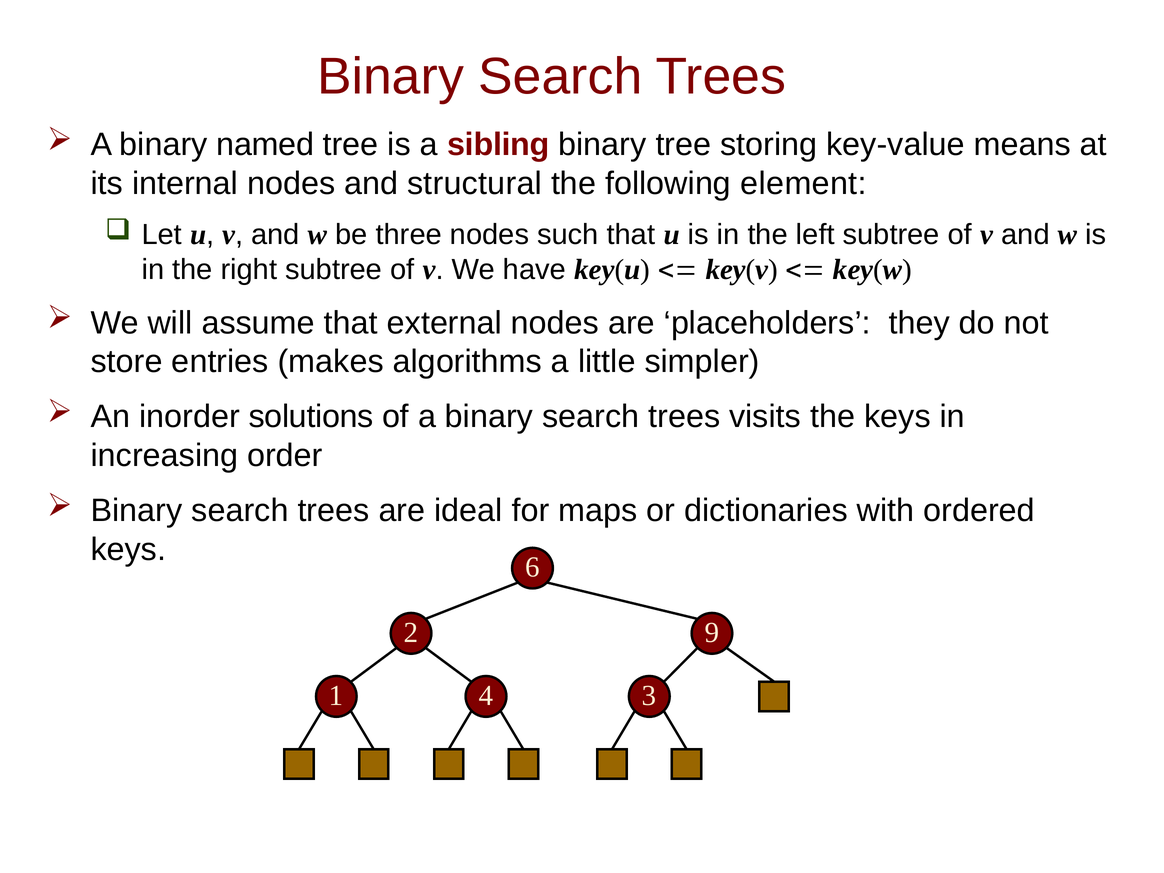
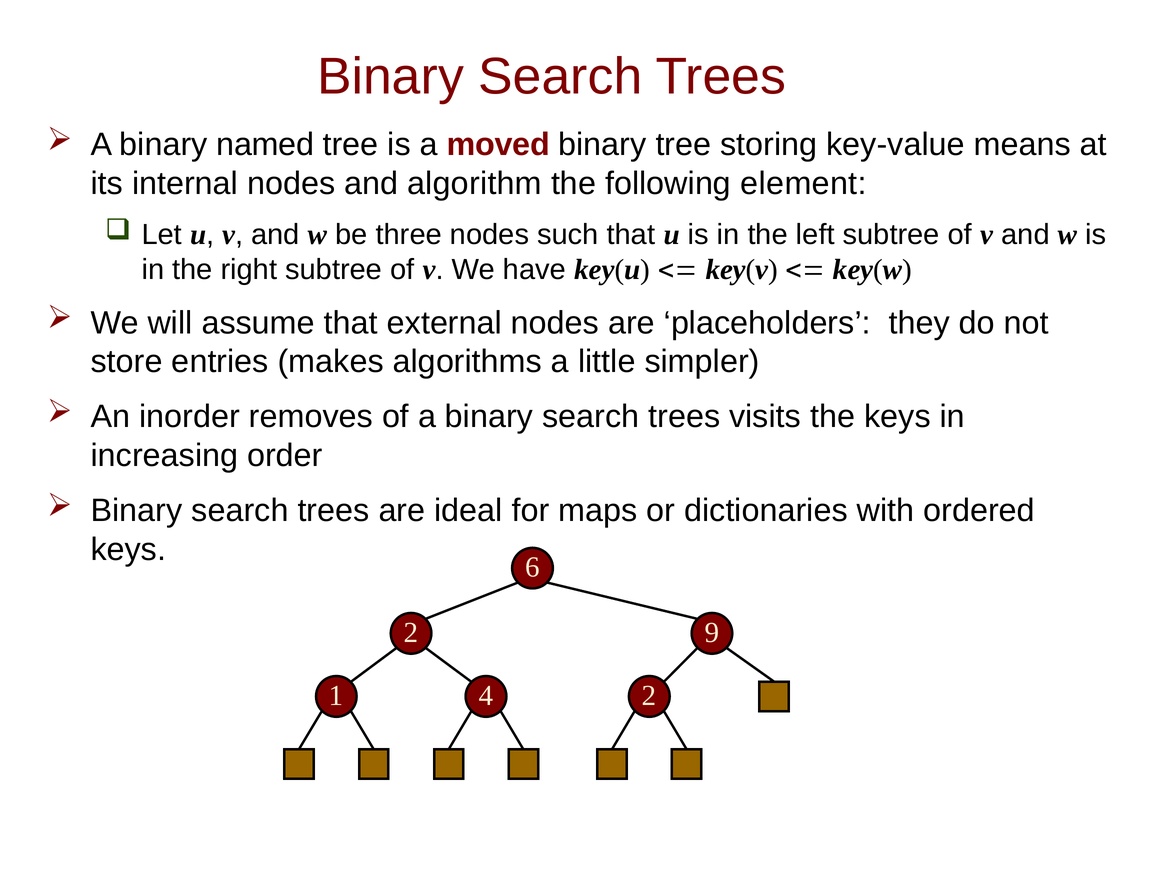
sibling: sibling -> moved
structural: structural -> algorithm
solutions: solutions -> removes
1 3: 3 -> 2
